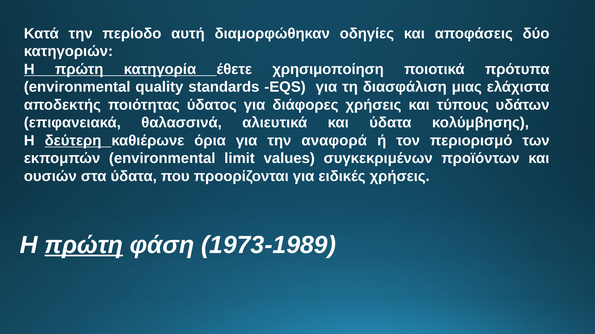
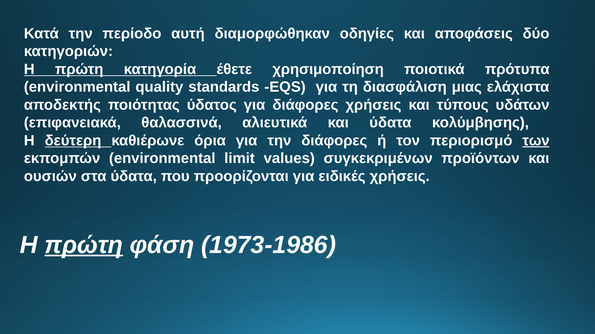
την αναφορά: αναφορά -> διάφορες
των underline: none -> present
1973-1989: 1973-1989 -> 1973-1986
